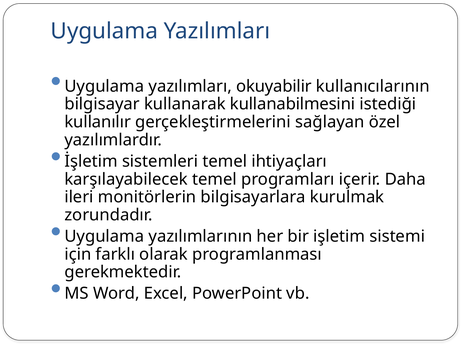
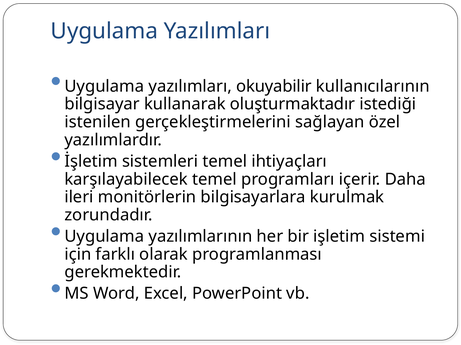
kullanabilmesini: kullanabilmesini -> oluşturmaktadır
kullanılır: kullanılır -> istenilen
